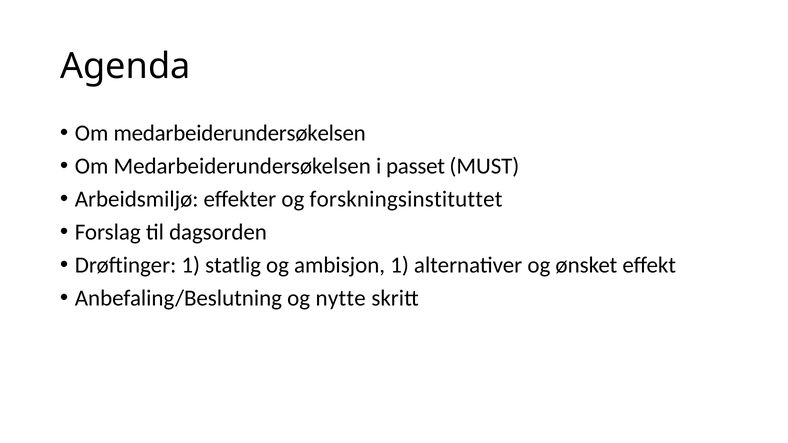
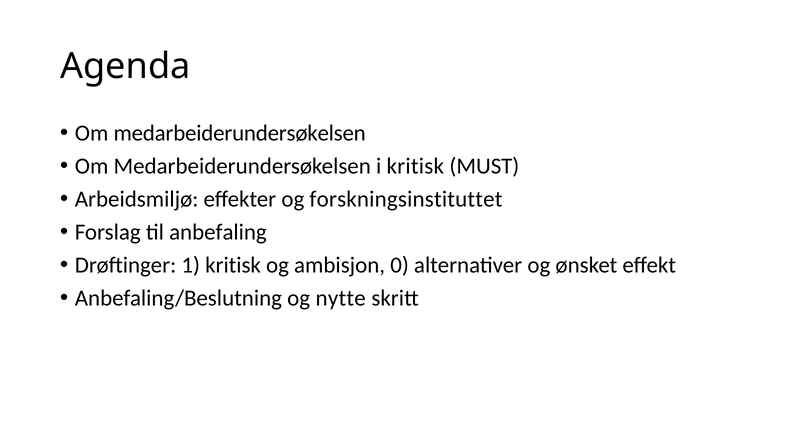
i passet: passet -> kritisk
dagsorden: dagsorden -> anbefaling
1 statlig: statlig -> kritisk
ambisjon 1: 1 -> 0
